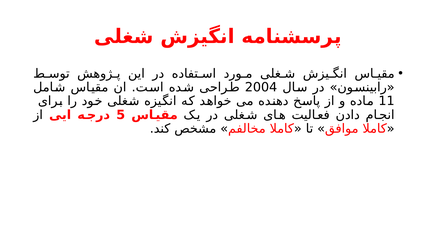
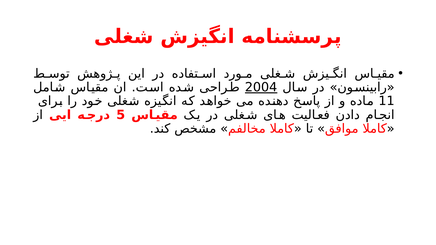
2004 underline: none -> present
